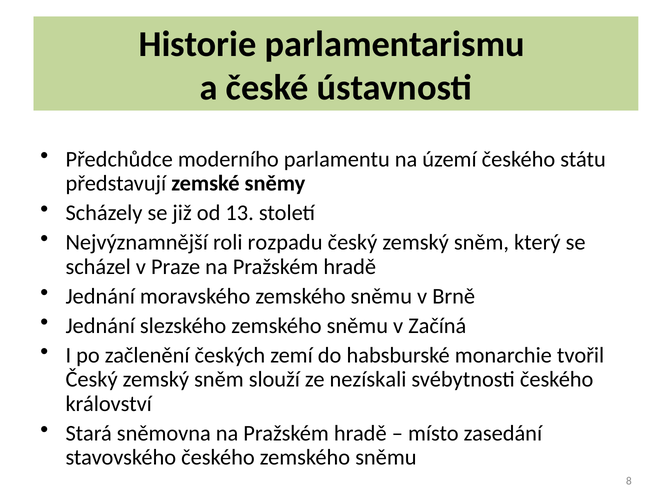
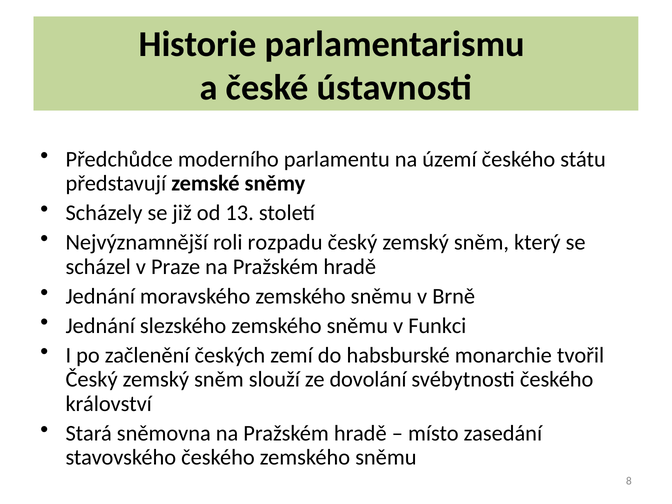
Začíná: Začíná -> Funkci
nezískali: nezískali -> dovolání
